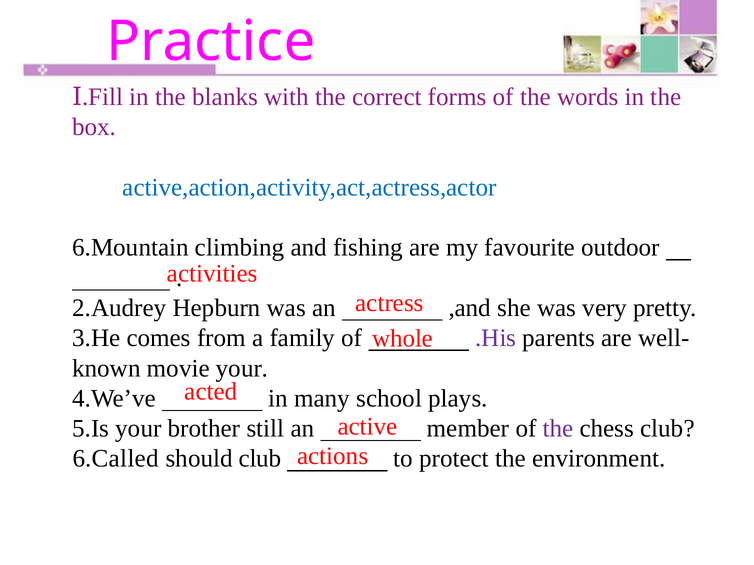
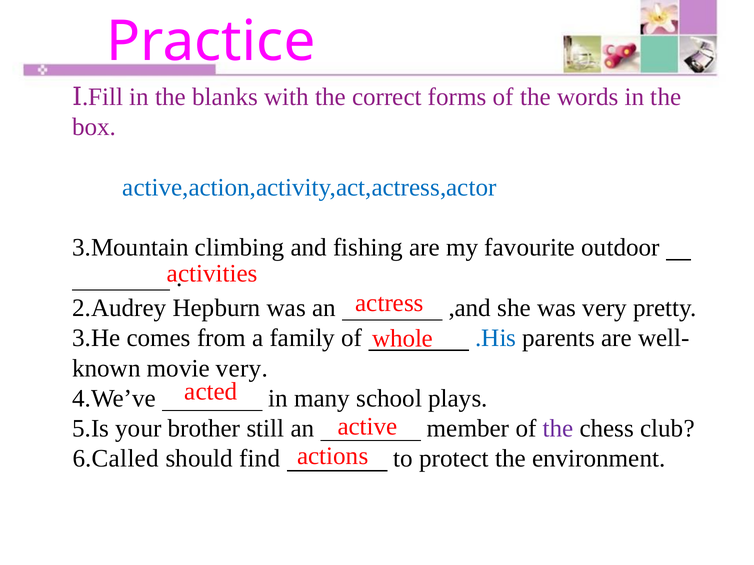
6.Mountain: 6.Mountain -> 3.Mountain
.His colour: purple -> blue
movie your: your -> very
should club: club -> find
